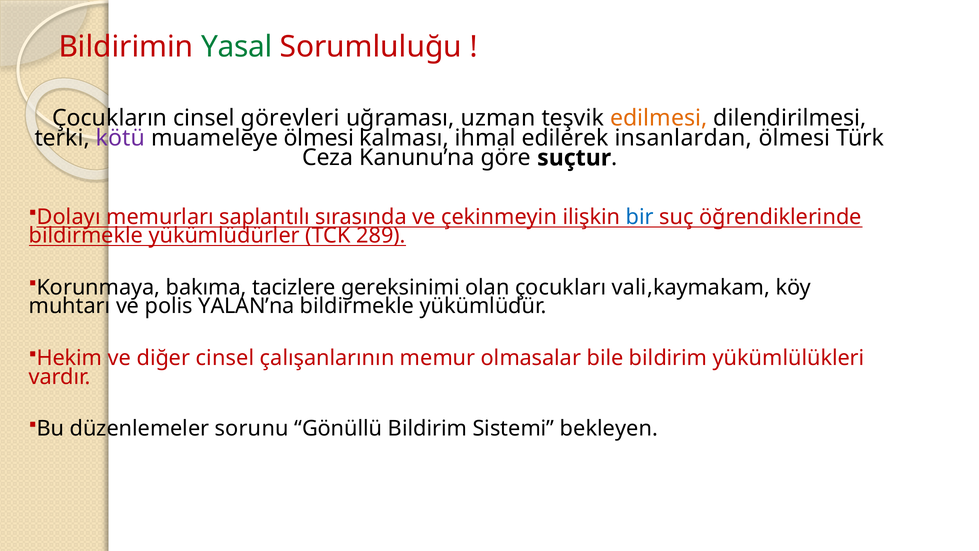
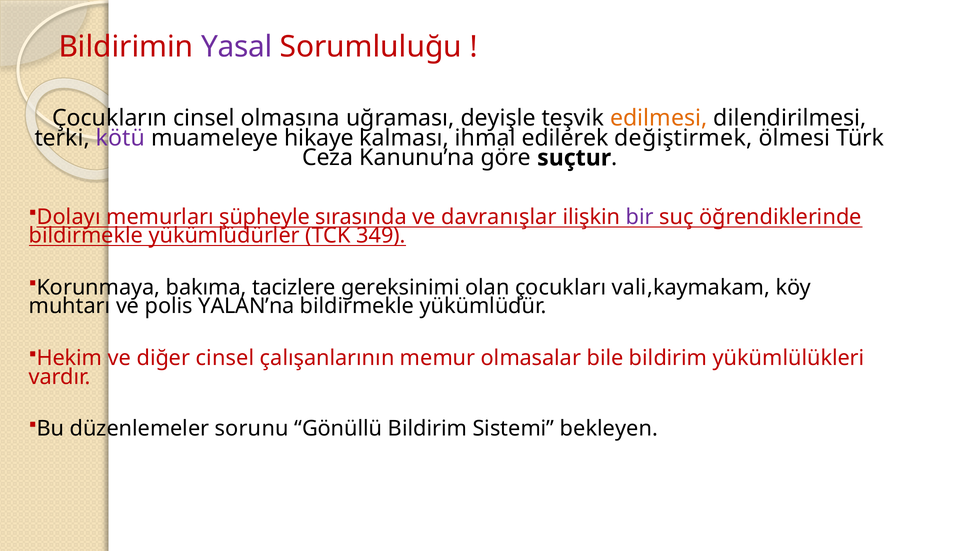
Yasal colour: green -> purple
görevleri: görevleri -> olmasına
uzman: uzman -> deyişle
muameleye ölmesi: ölmesi -> hikaye
insanlardan: insanlardan -> değiştirmek
saplantılı: saplantılı -> şüpheyle
çekinmeyin: çekinmeyin -> davranışlar
bir colour: blue -> purple
289: 289 -> 349
